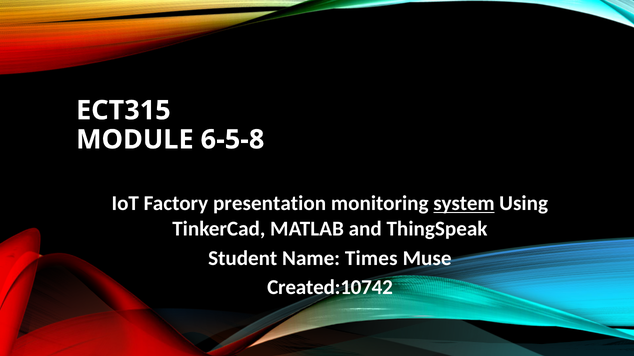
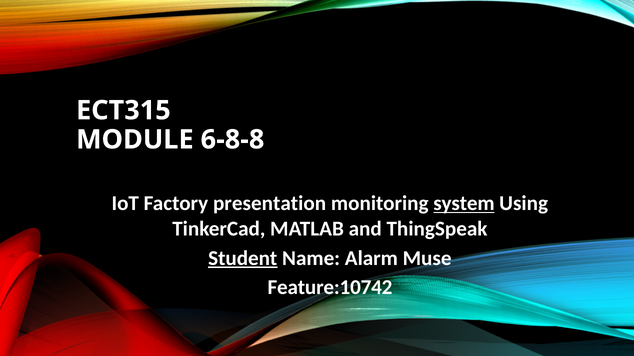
6-5-8: 6-5-8 -> 6-8-8
Student underline: none -> present
Times: Times -> Alarm
Created:10742: Created:10742 -> Feature:10742
